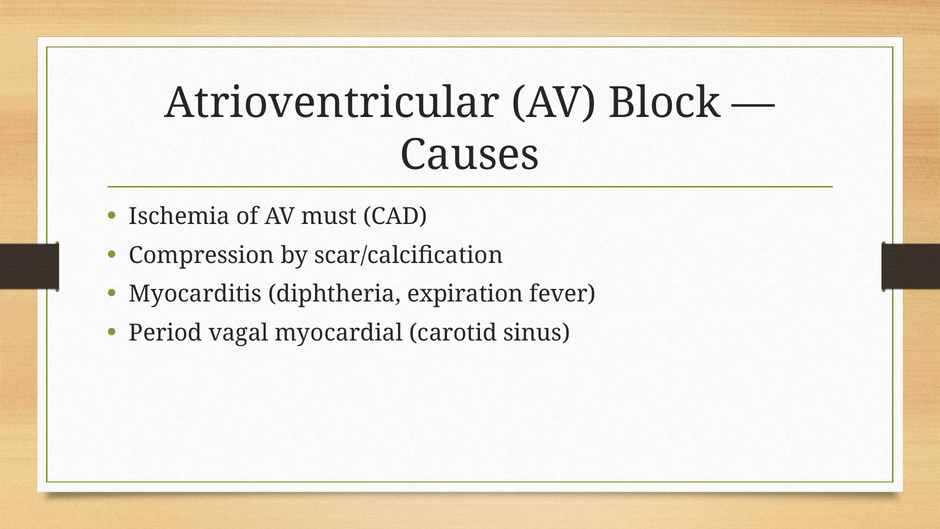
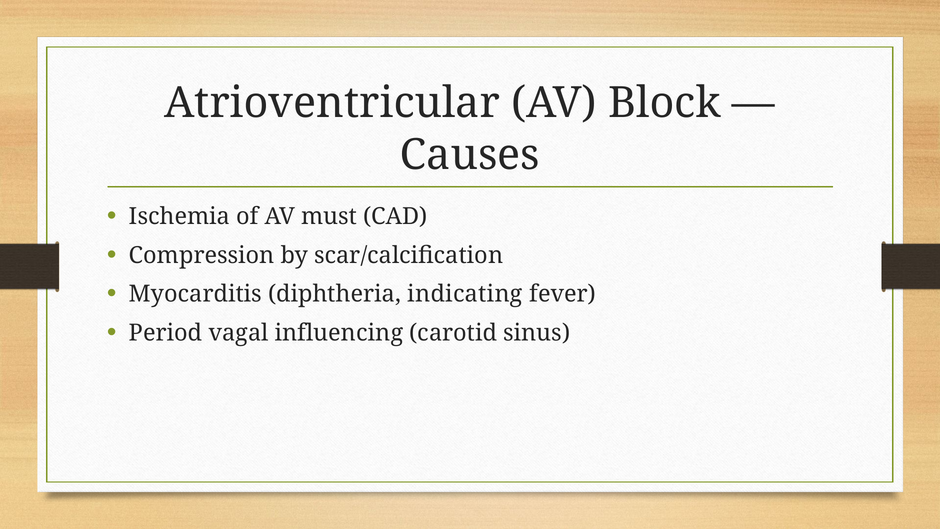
expiration: expiration -> indicating
myocardial: myocardial -> influencing
